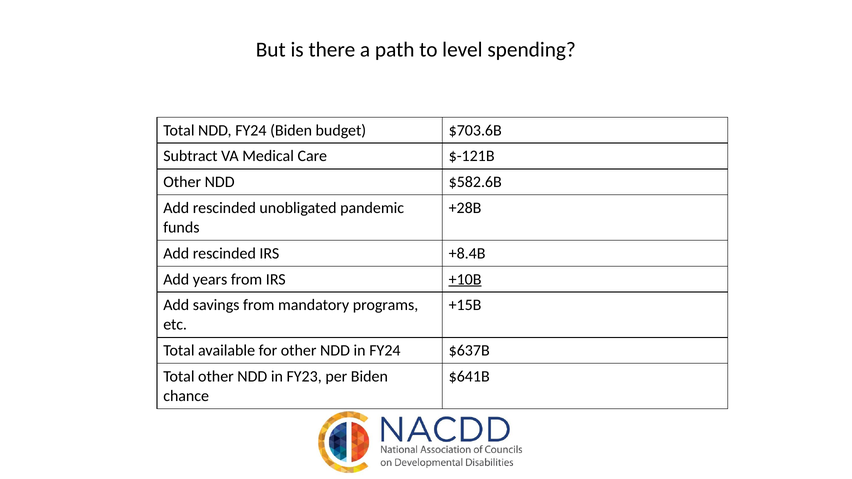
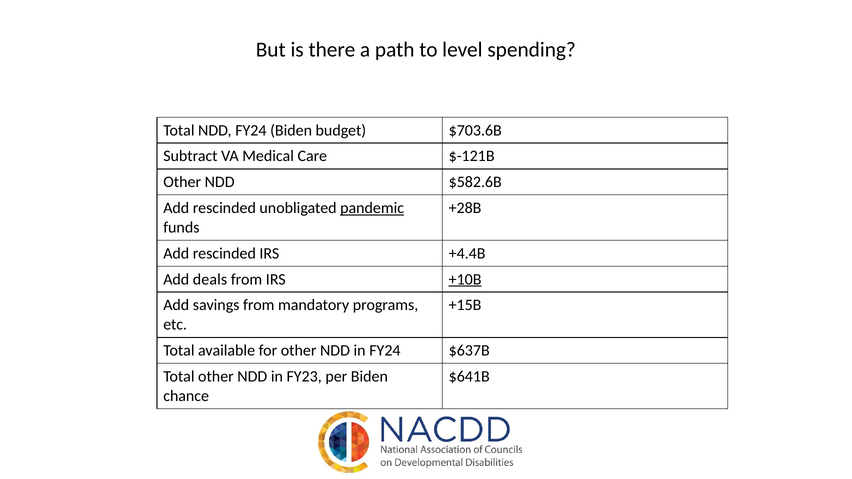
pandemic underline: none -> present
+8.4B: +8.4B -> +4.4B
years: years -> deals
